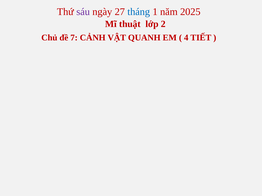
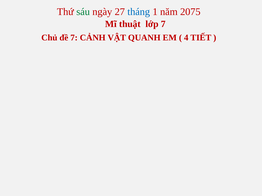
sáu colour: purple -> green
2025: 2025 -> 2075
lớp 2: 2 -> 7
